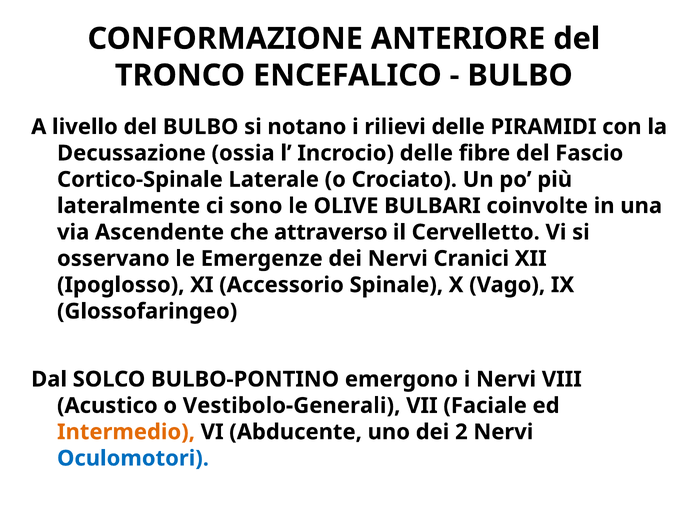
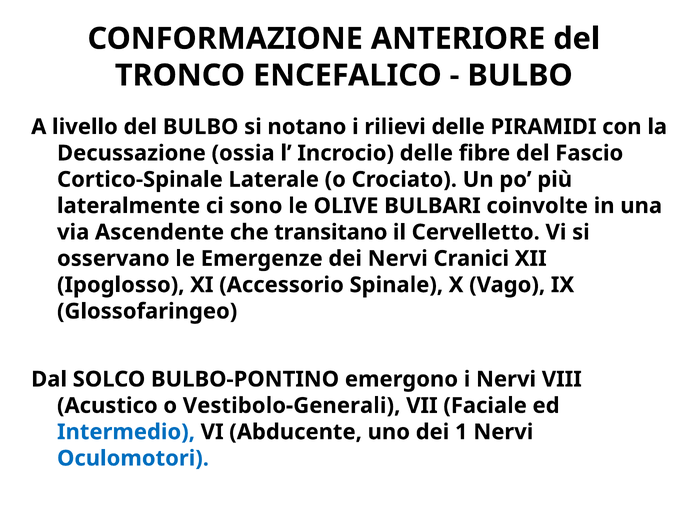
attraverso: attraverso -> transitano
Intermedio colour: orange -> blue
2: 2 -> 1
